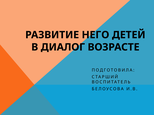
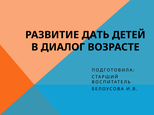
НЕГО: НЕГО -> ДАТЬ
